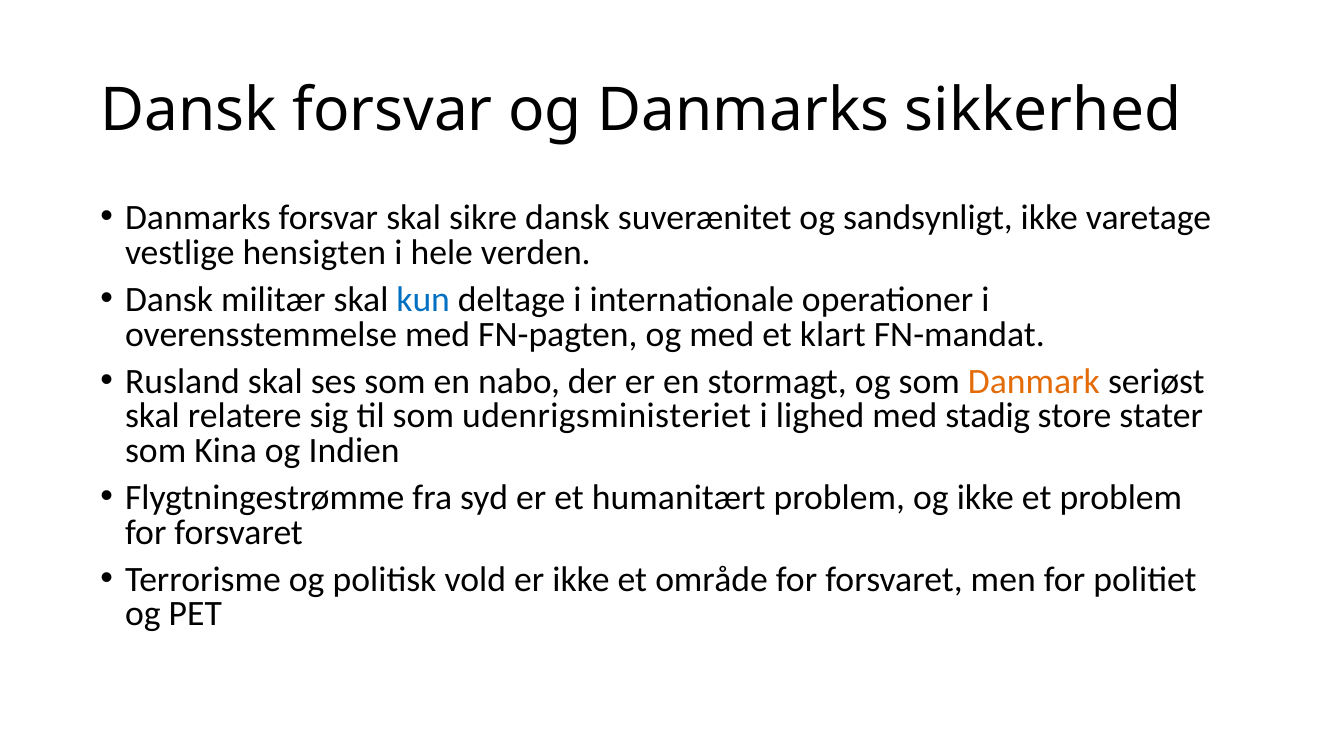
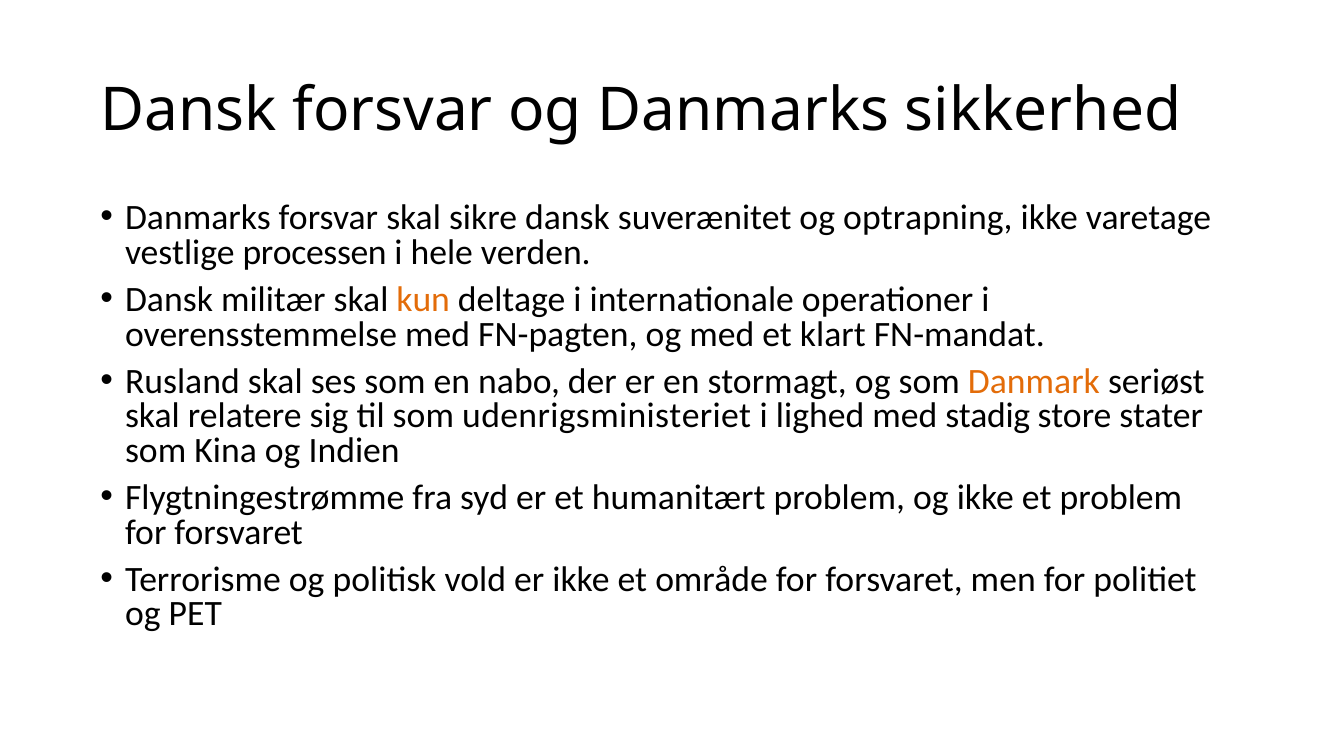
sandsynligt: sandsynligt -> optrapning
hensigten: hensigten -> processen
kun colour: blue -> orange
